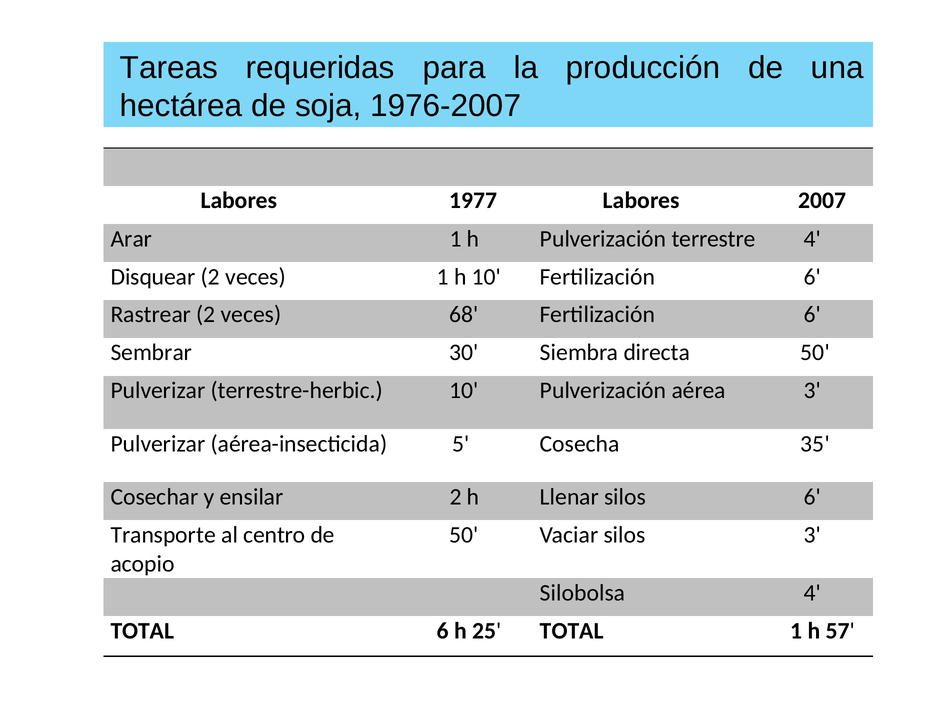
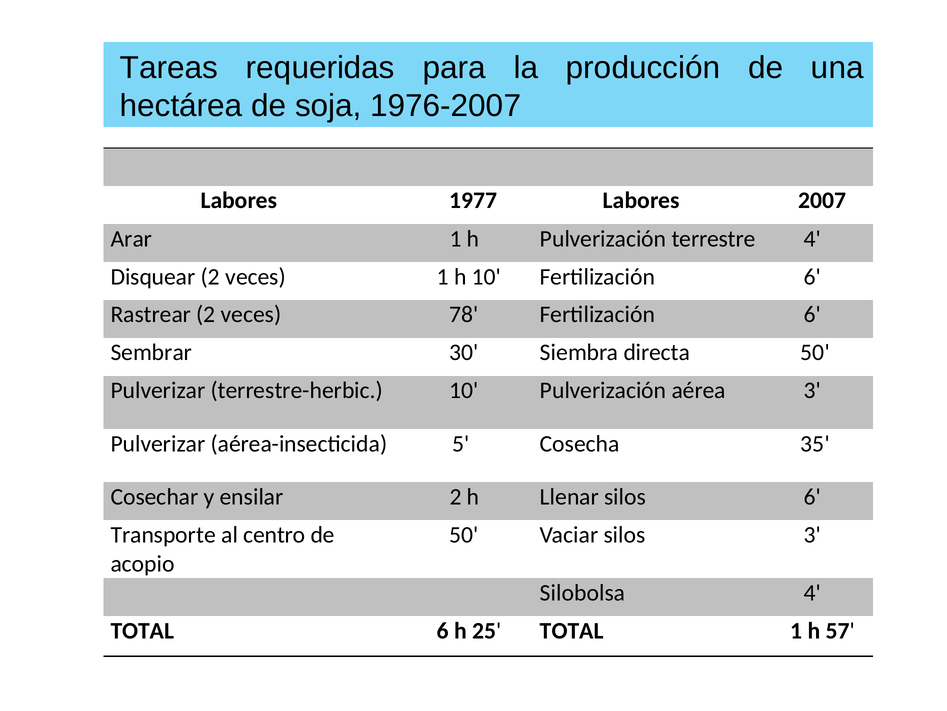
68: 68 -> 78
